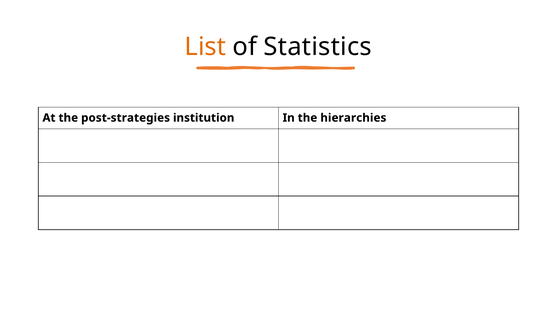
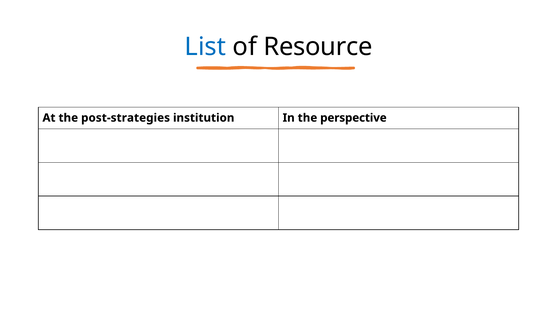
List colour: orange -> blue
Statistics: Statistics -> Resource
hierarchies: hierarchies -> perspective
